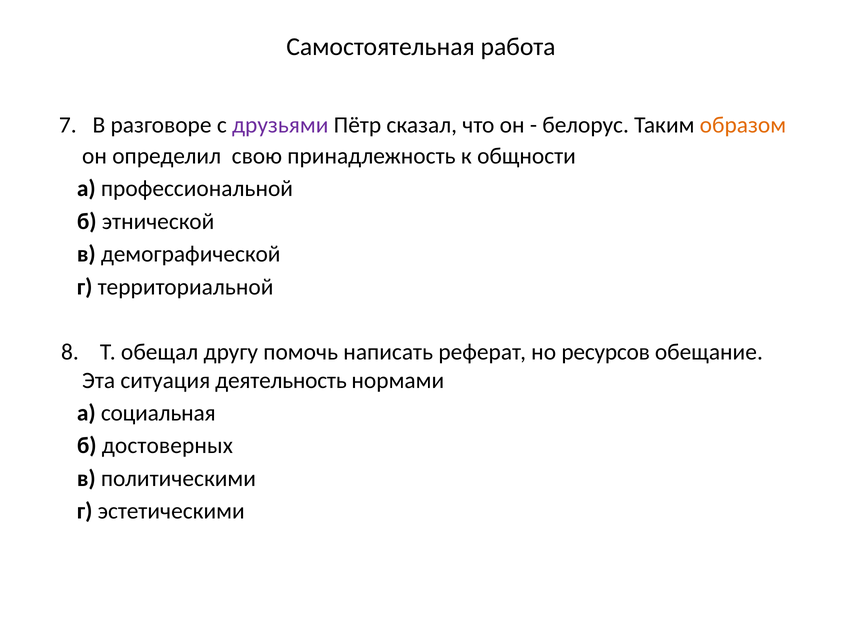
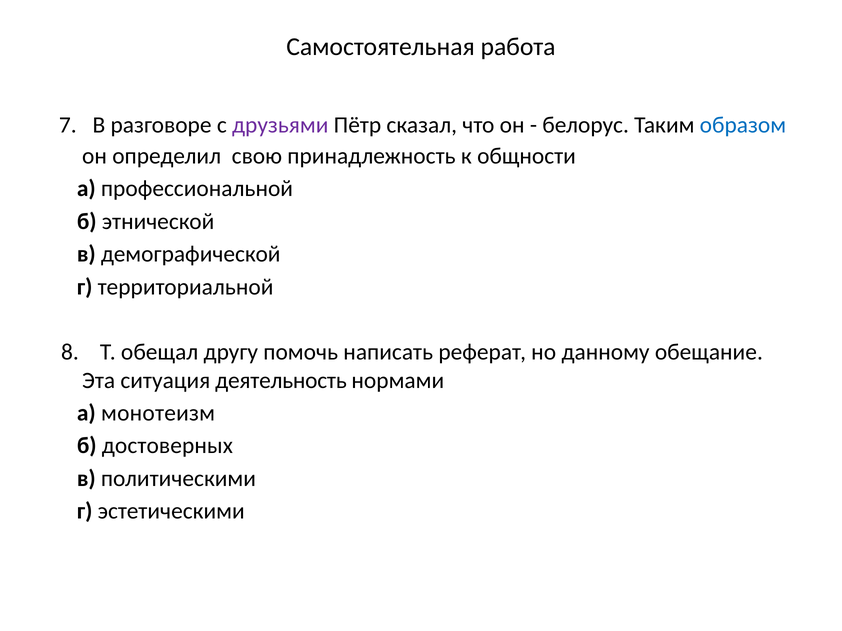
образом colour: orange -> blue
ресурсов: ресурсов -> данному
социальная: социальная -> монотеизм
